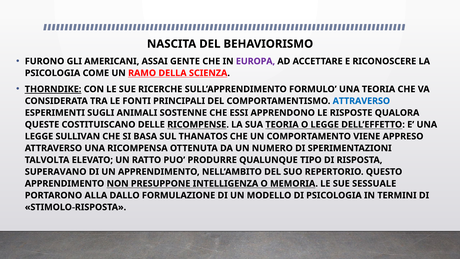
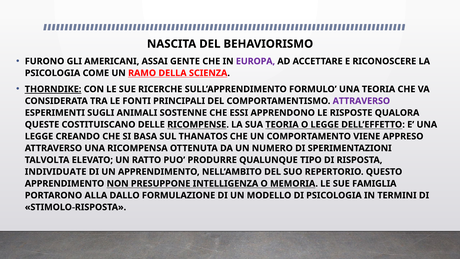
ATTRAVERSO at (361, 101) colour: blue -> purple
SULLIVAN: SULLIVAN -> CREANDO
SUPERAVANO: SUPERAVANO -> INDIVIDUATE
SESSUALE: SESSUALE -> FAMIGLIA
